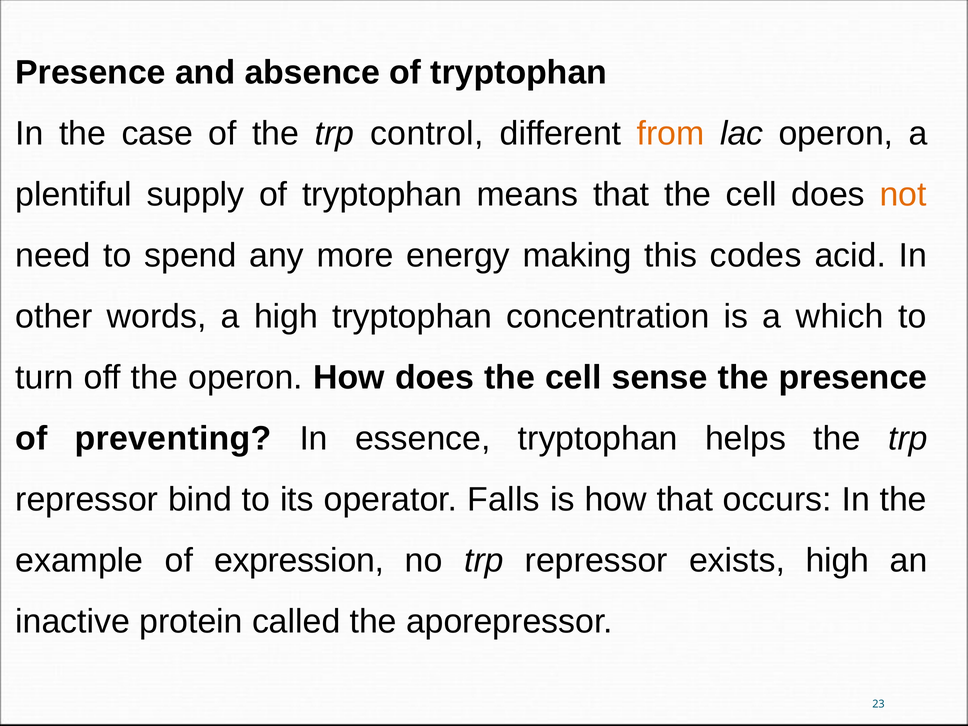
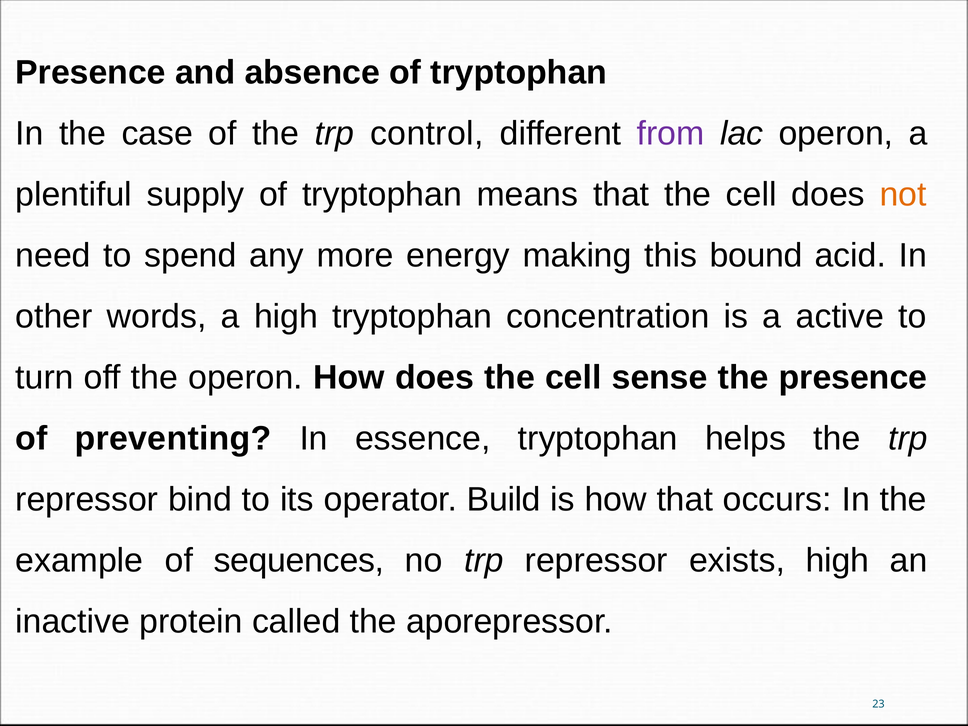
from colour: orange -> purple
codes: codes -> bound
which: which -> active
Falls: Falls -> Build
expression: expression -> sequences
